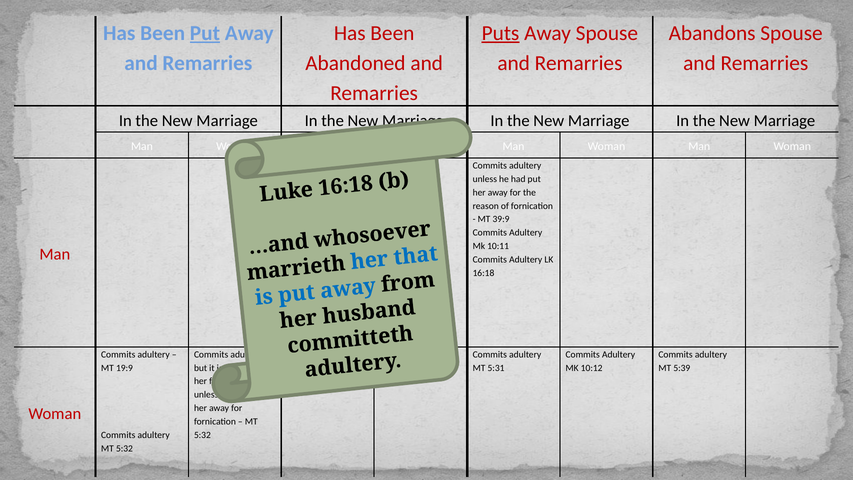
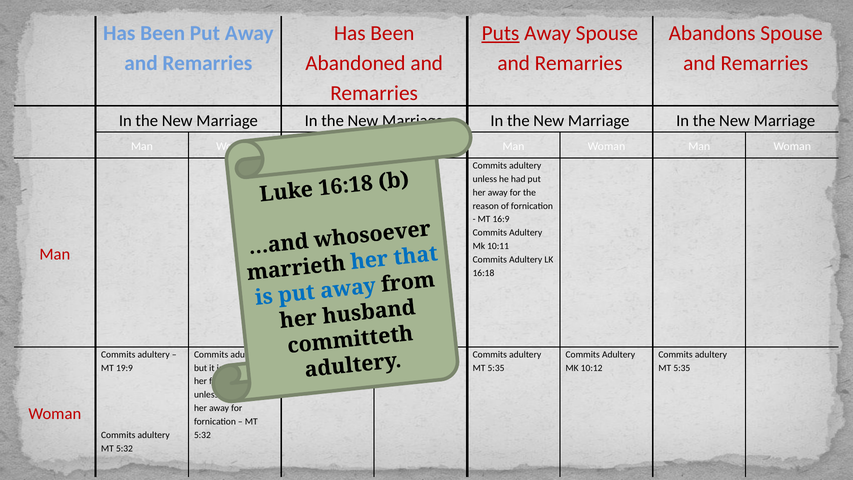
Put at (205, 33) underline: present -> none
39:9: 39:9 -> 16:9
5:31 at (496, 368): 5:31 -> 5:35
5:39 at (682, 368): 5:39 -> 5:35
